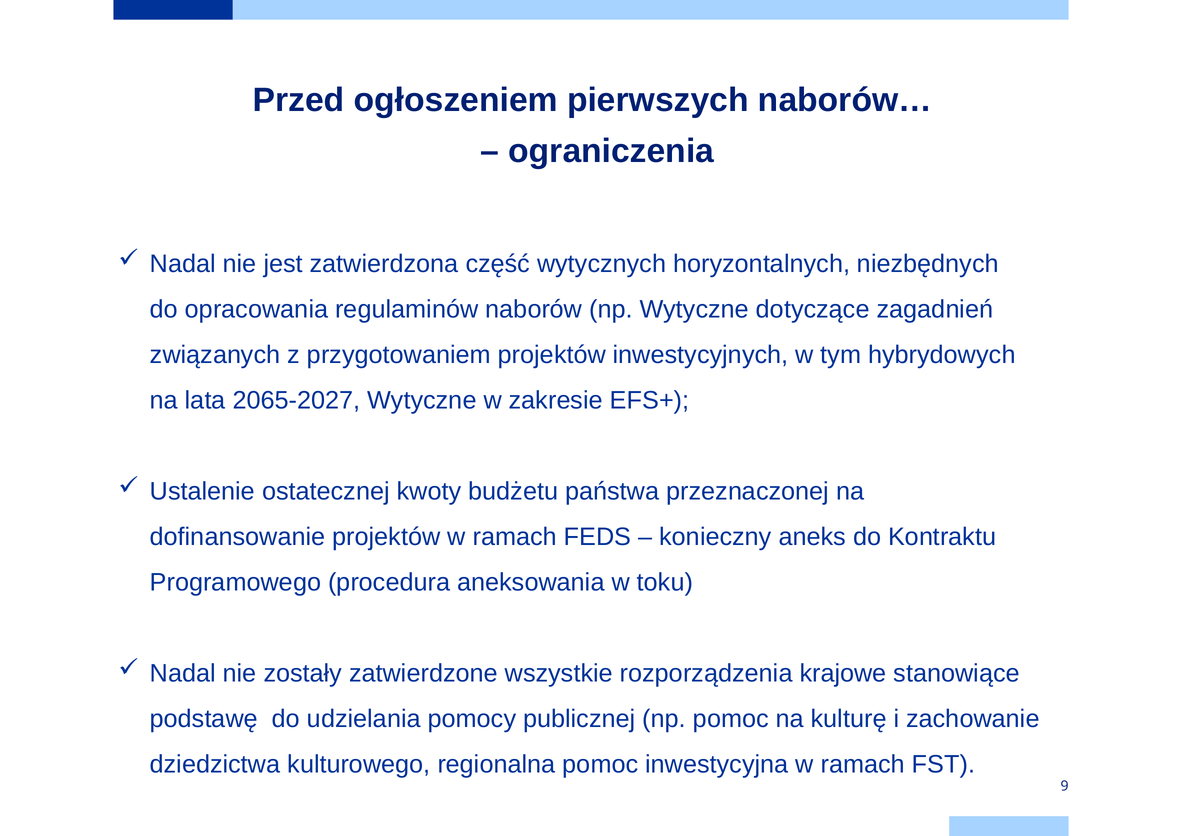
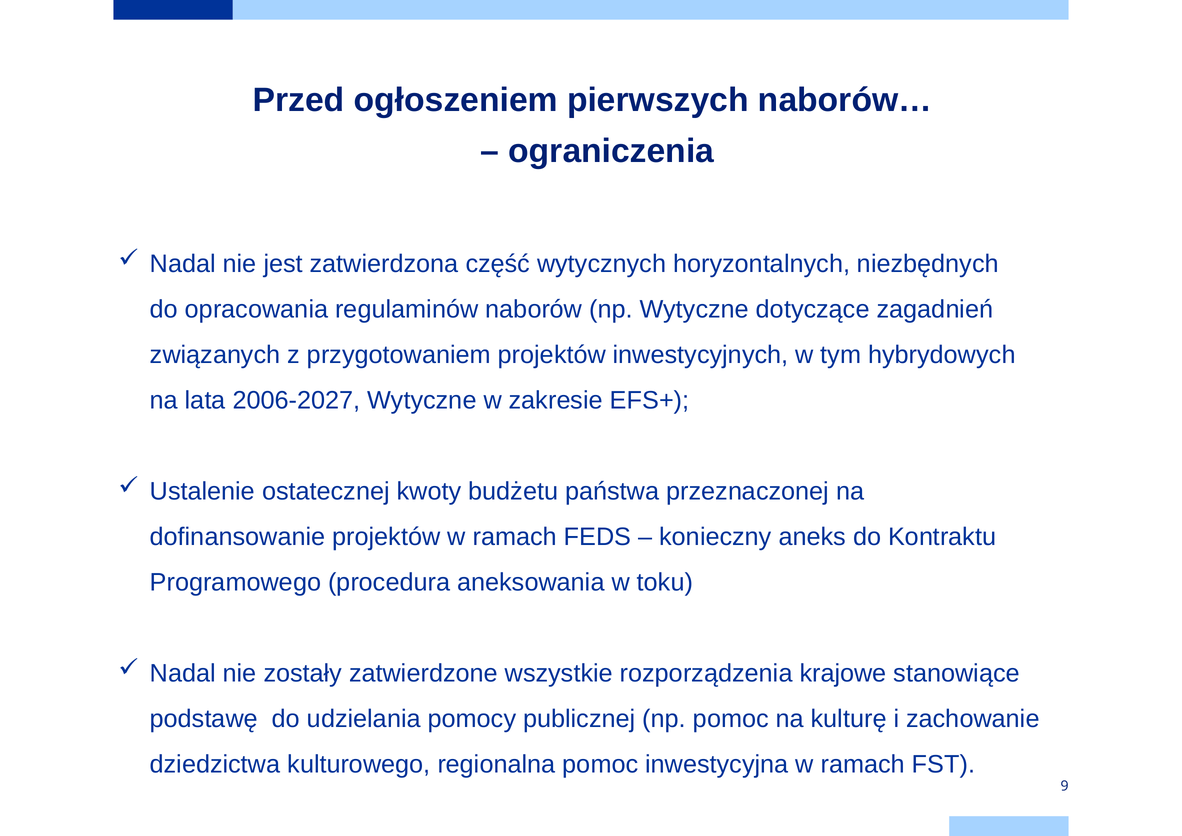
2065-2027: 2065-2027 -> 2006-2027
